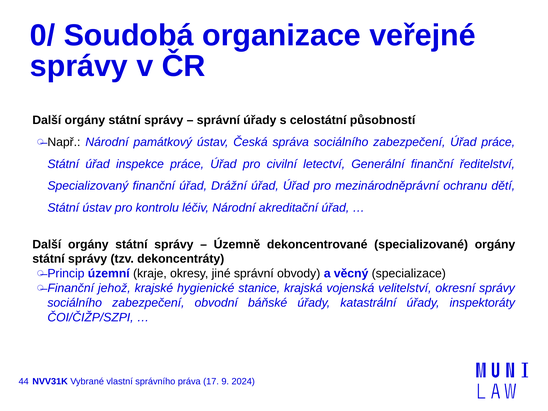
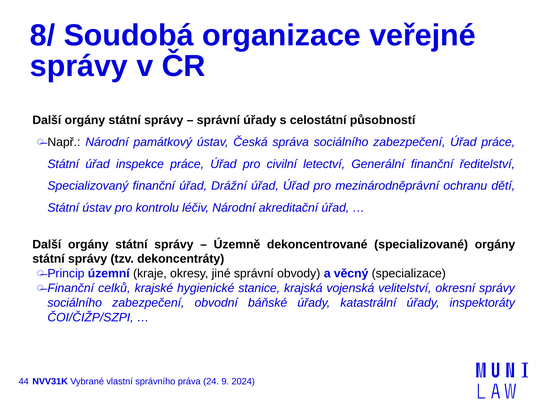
0/: 0/ -> 8/
jehož: jehož -> celků
17: 17 -> 24
